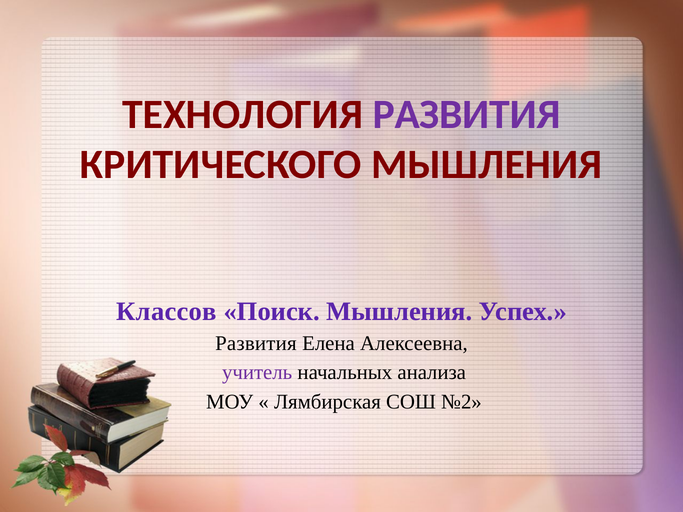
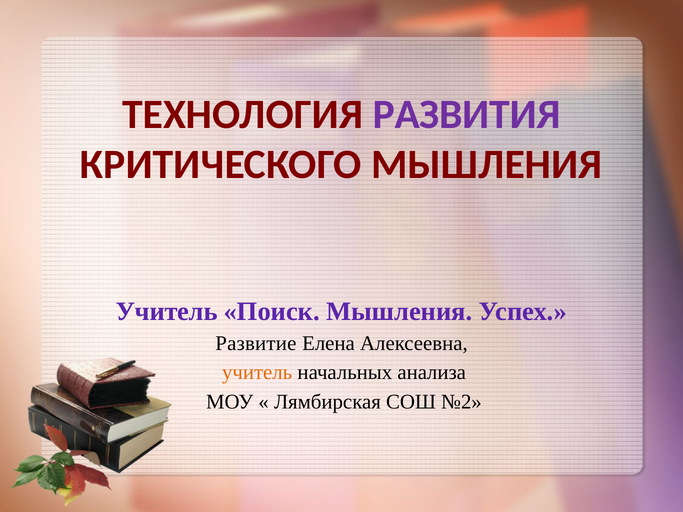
Классов at (166, 311): Классов -> Учитель
Развития at (256, 344): Развития -> Развитие
учитель at (257, 373) colour: purple -> orange
